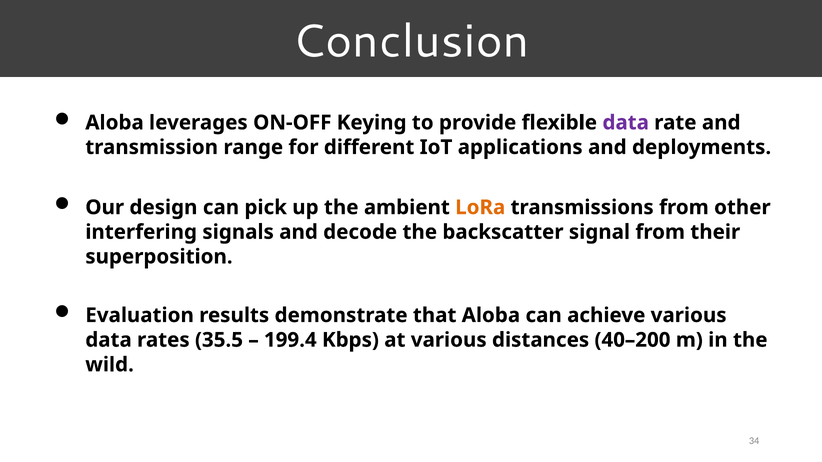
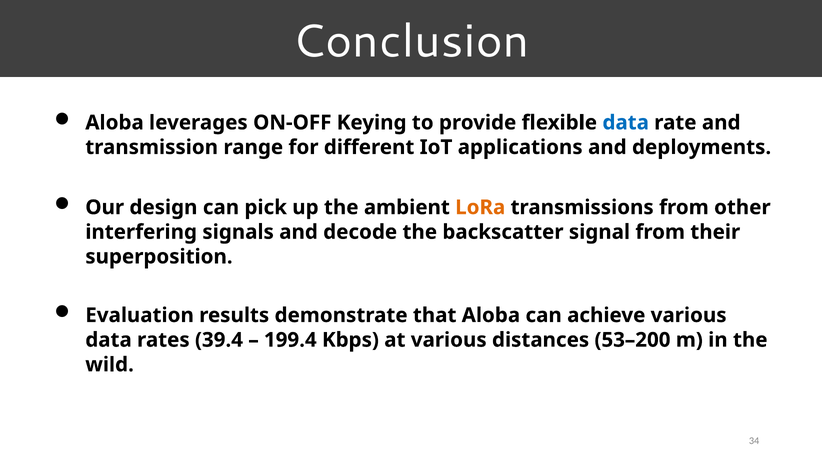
data at (626, 123) colour: purple -> blue
35.5: 35.5 -> 39.4
40–200: 40–200 -> 53–200
